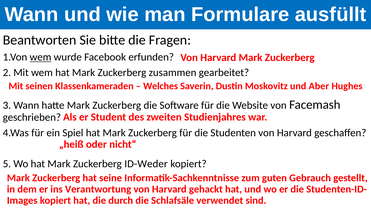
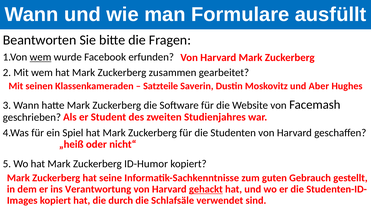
Welches: Welches -> Satzteile
ID-Weder: ID-Weder -> ID-Humor
gehackt underline: none -> present
